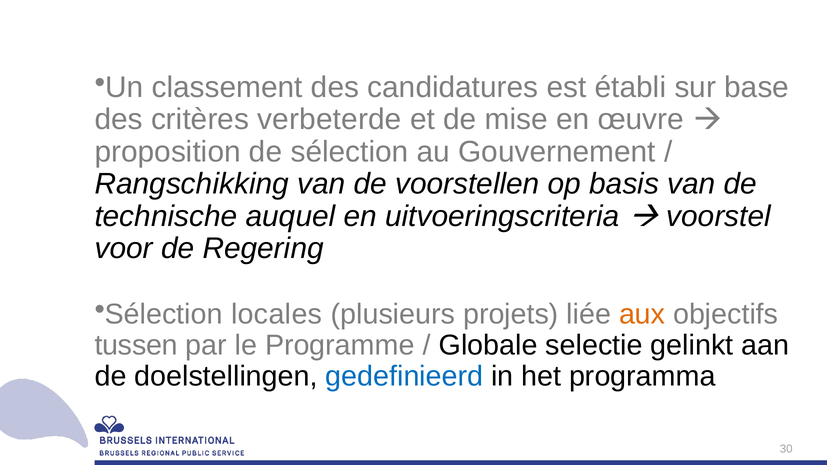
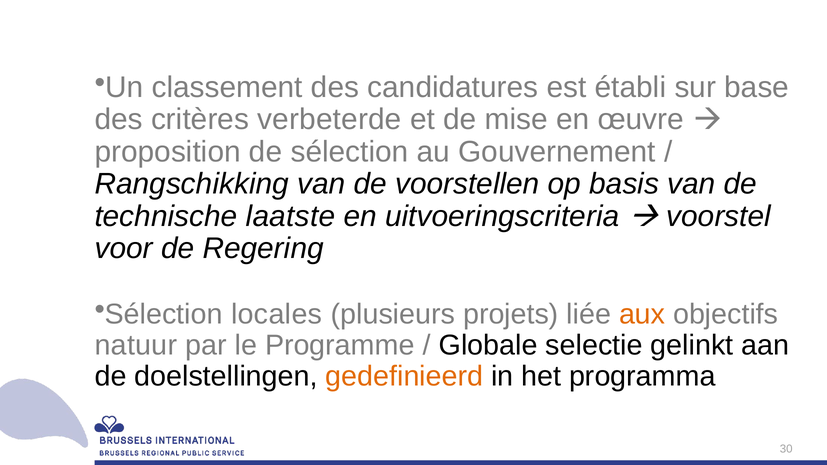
auquel: auquel -> laatste
tussen: tussen -> natuur
gedefinieerd colour: blue -> orange
